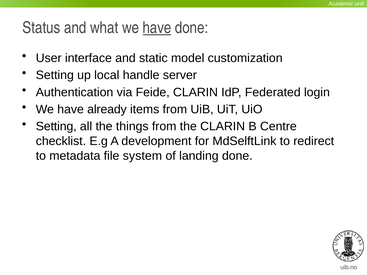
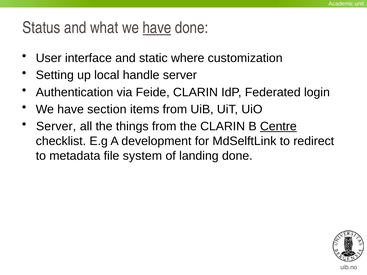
model: model -> where
already: already -> section
Setting at (56, 127): Setting -> Server
Centre underline: none -> present
